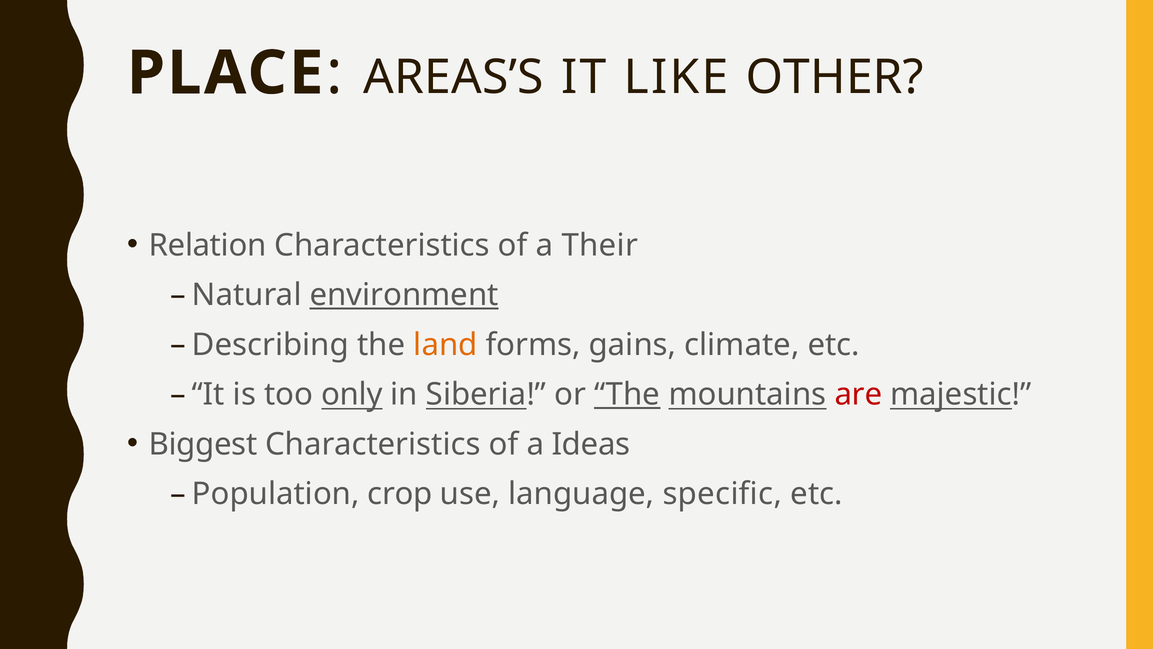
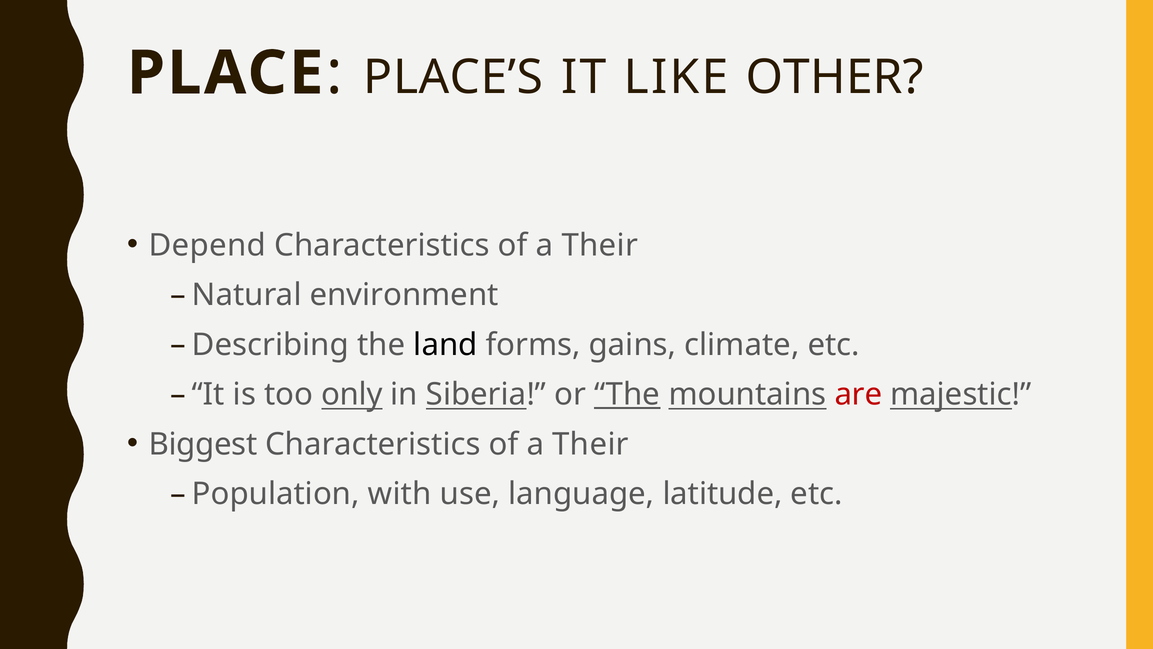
AREAS’S: AREAS’S -> PLACE’S
Relation: Relation -> Depend
environment underline: present -> none
land colour: orange -> black
Ideas at (591, 444): Ideas -> Their
crop: crop -> with
specific: specific -> latitude
